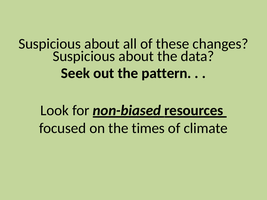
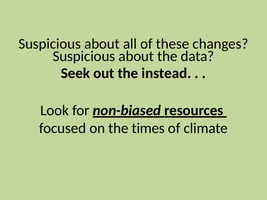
pattern: pattern -> instead
